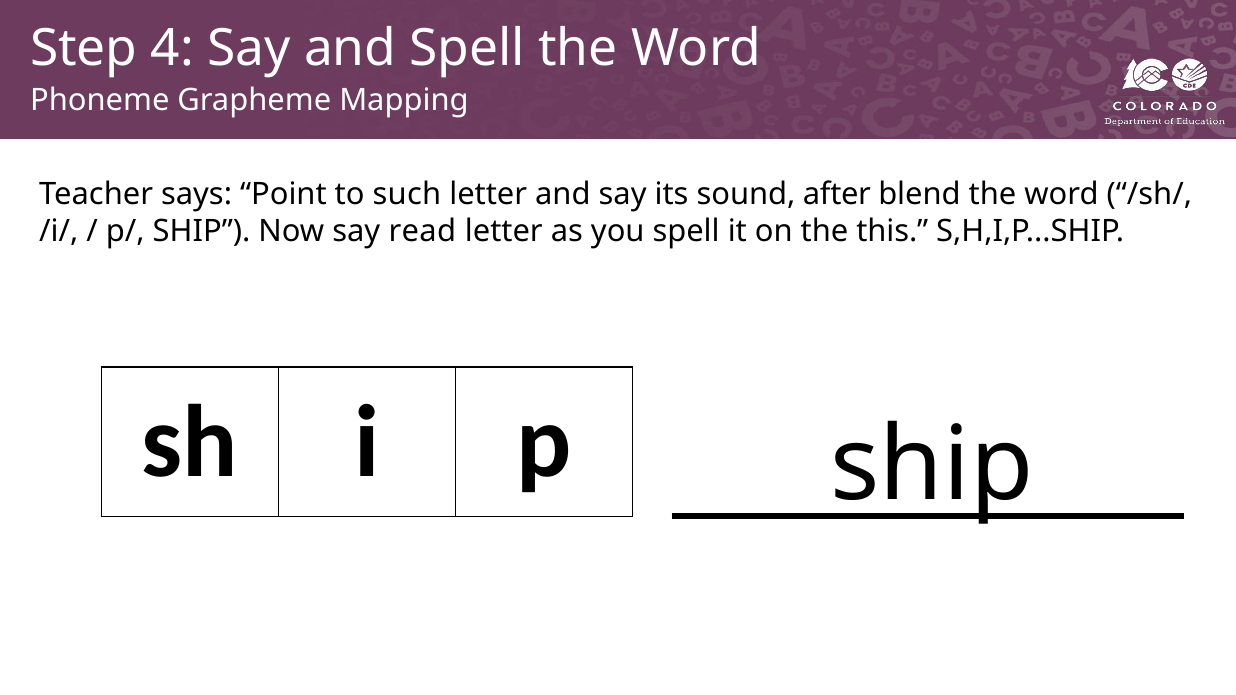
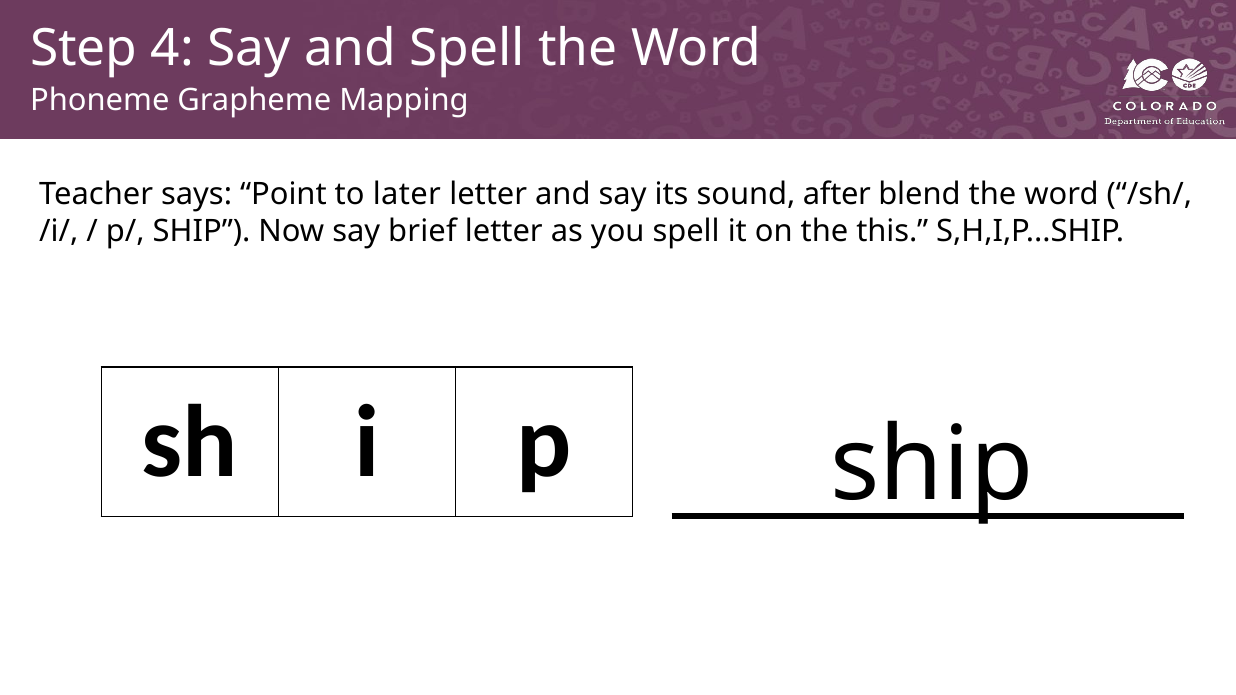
such: such -> later
read: read -> brief
